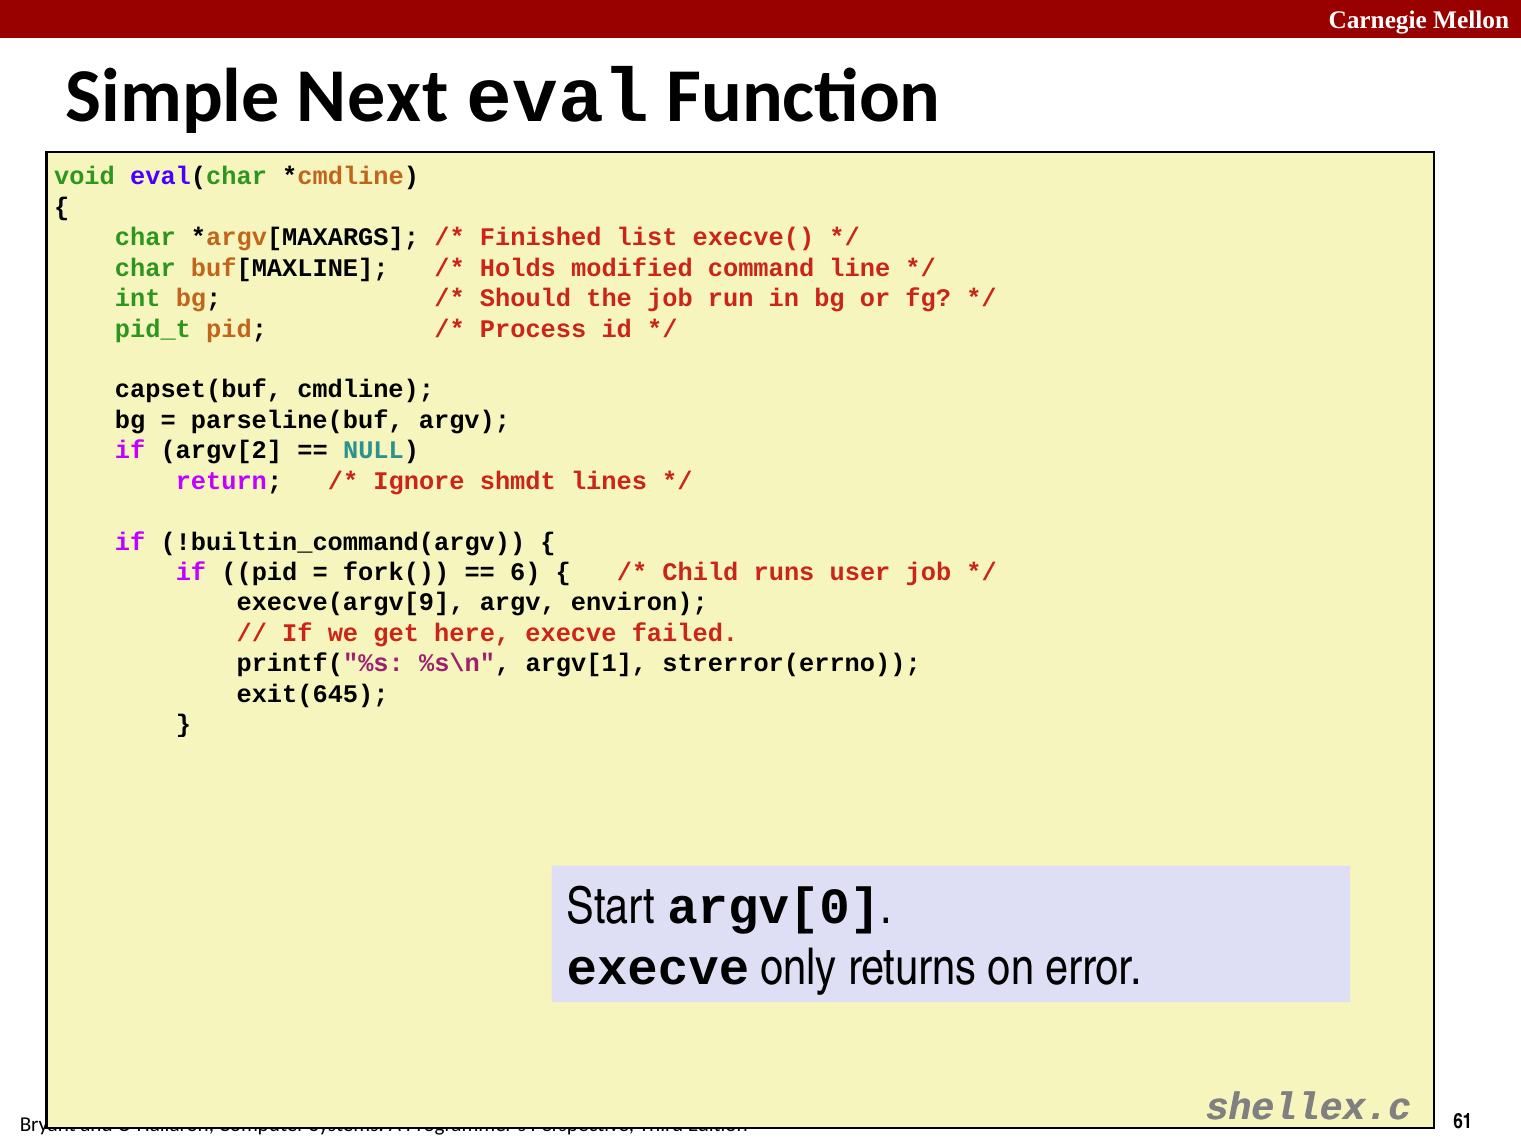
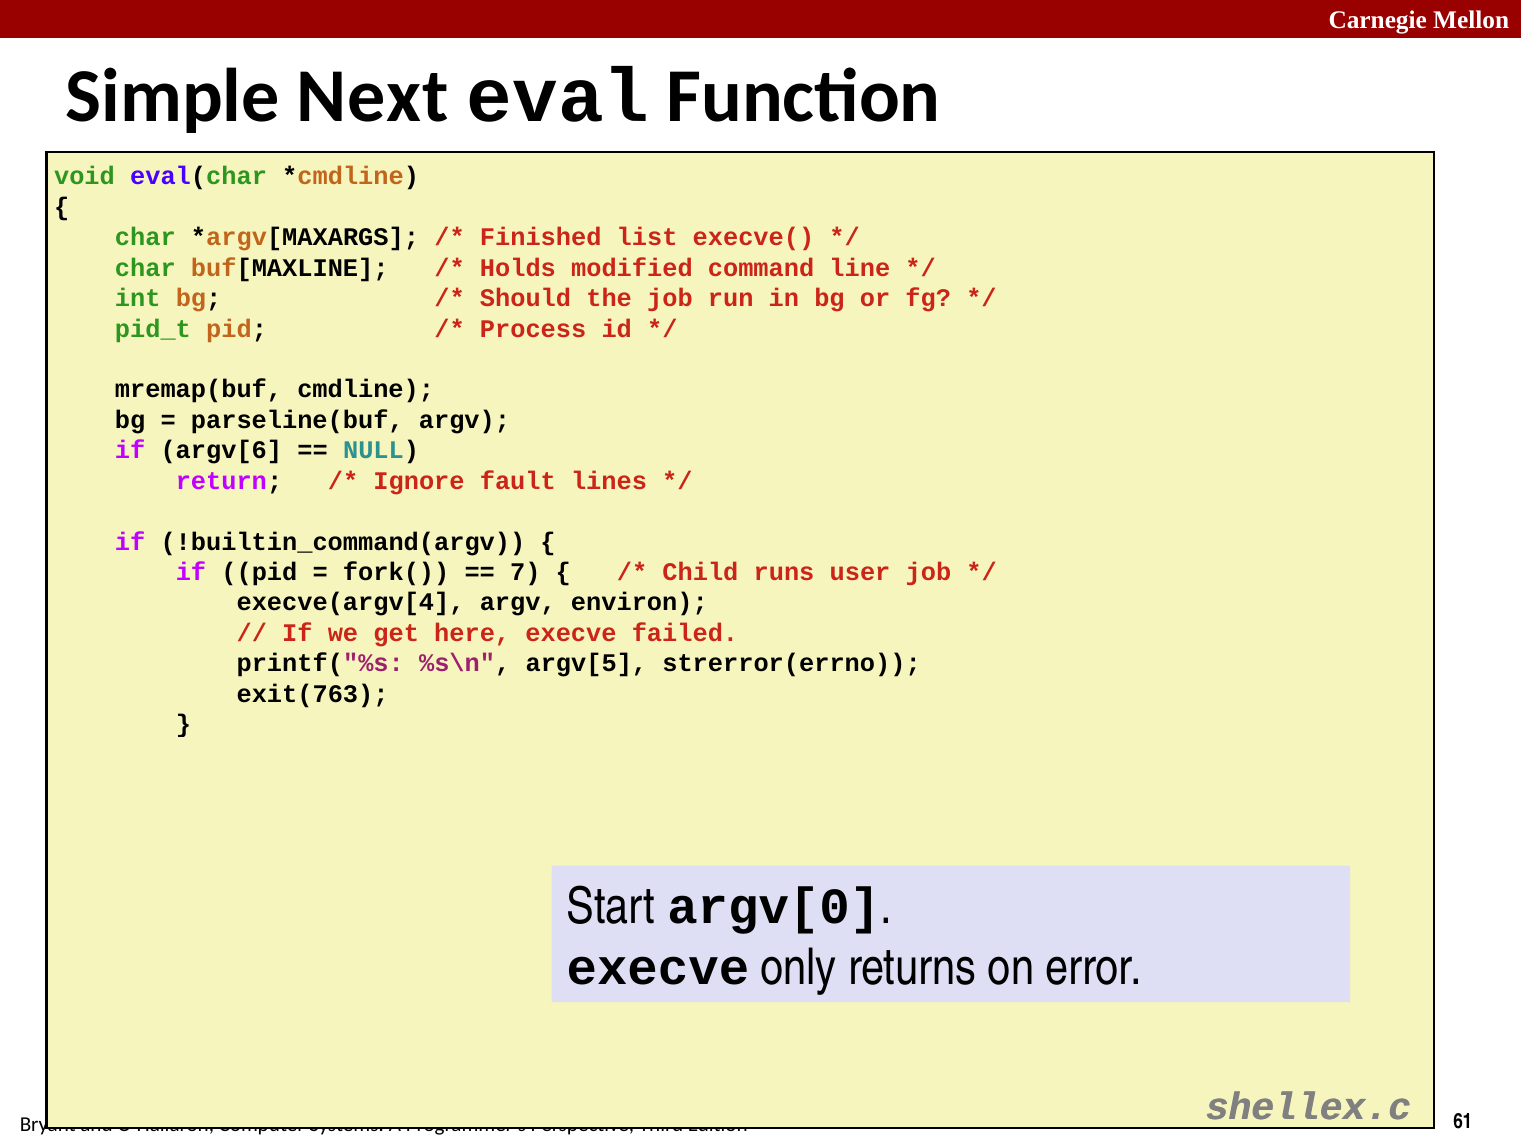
capset(buf: capset(buf -> mremap(buf
argv[2: argv[2 -> argv[6
shmdt: shmdt -> fault
6: 6 -> 7
execve(argv[9: execve(argv[9 -> execve(argv[4
argv[1: argv[1 -> argv[5
exit(645: exit(645 -> exit(763
